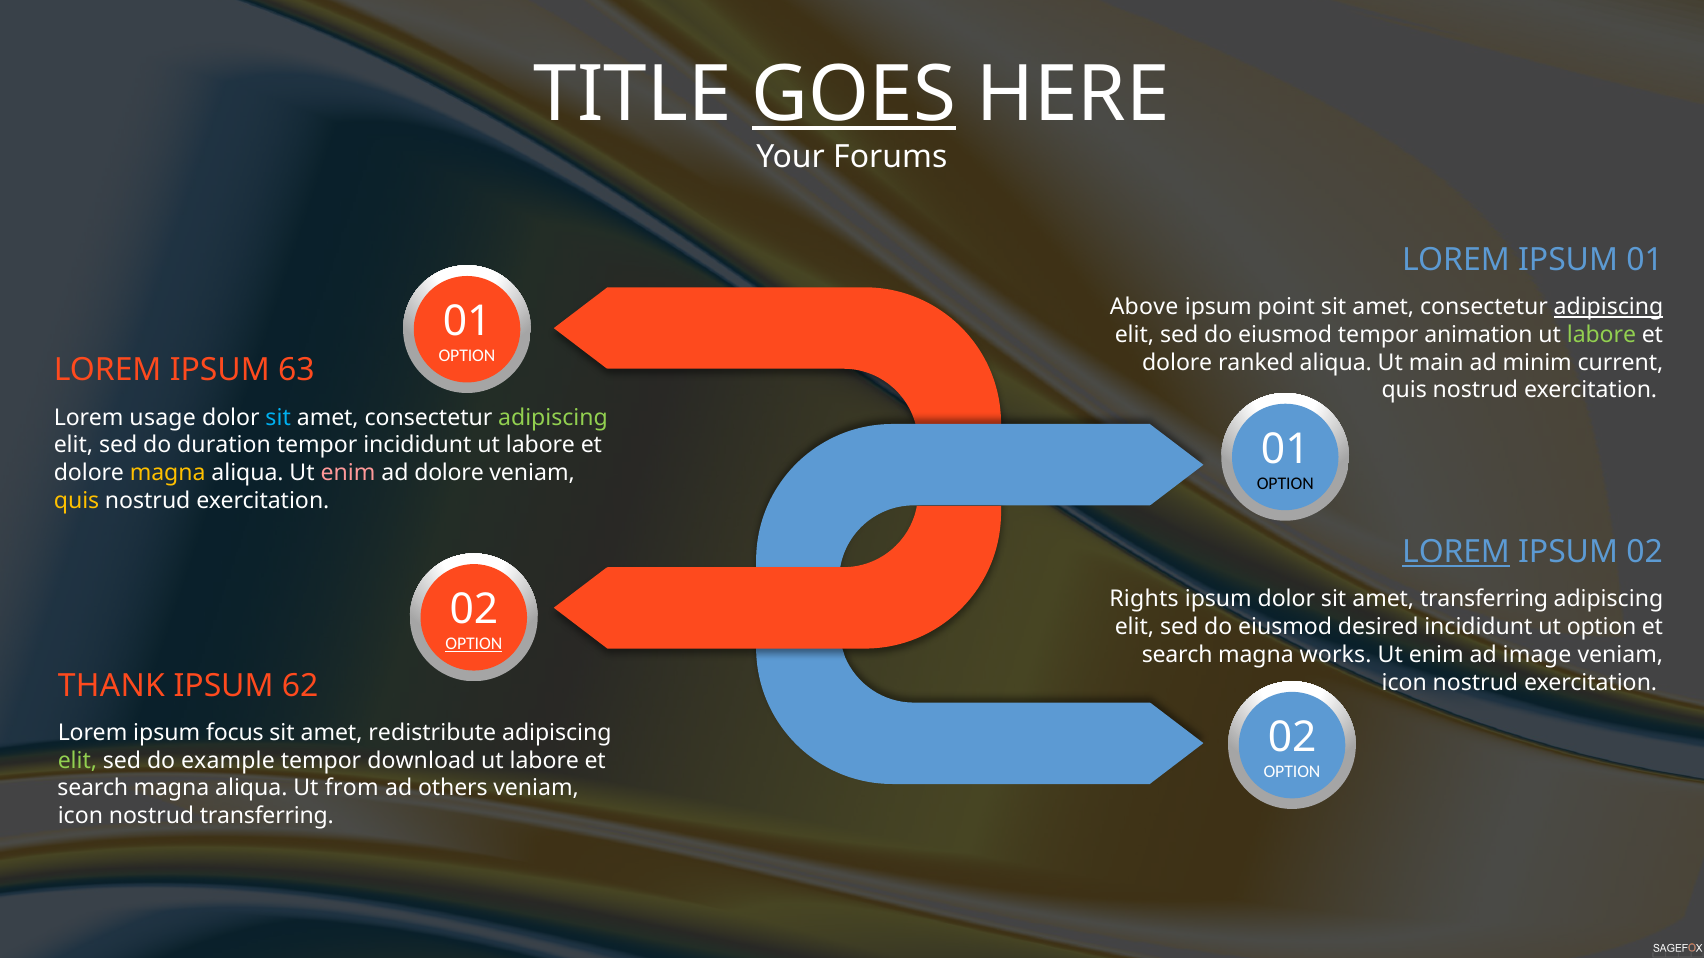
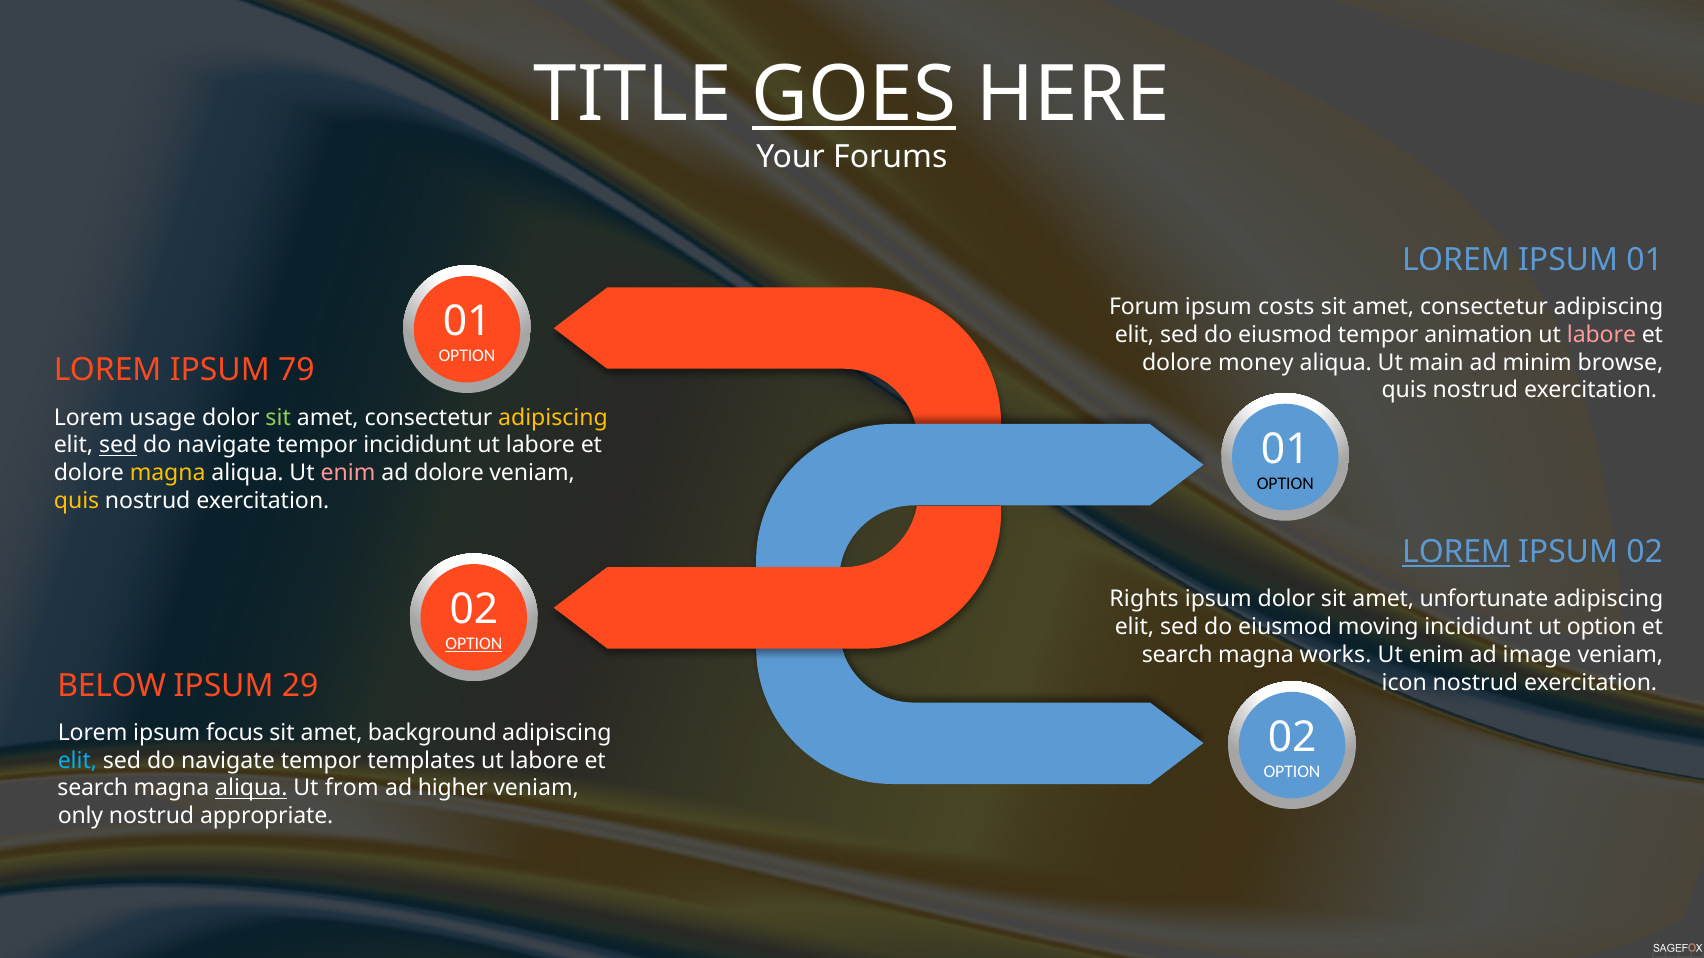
Above: Above -> Forum
point: point -> costs
adipiscing at (1608, 307) underline: present -> none
labore at (1601, 335) colour: light green -> pink
ranked: ranked -> money
current: current -> browse
63: 63 -> 79
sit at (278, 418) colour: light blue -> light green
adipiscing at (553, 418) colour: light green -> yellow
sed at (118, 446) underline: none -> present
duration at (224, 446): duration -> navigate
amet transferring: transferring -> unfortunate
desired: desired -> moving
THANK: THANK -> BELOW
62: 62 -> 29
redistribute: redistribute -> background
elit at (77, 761) colour: light green -> light blue
example at (228, 761): example -> navigate
download: download -> templates
aliqua at (251, 789) underline: none -> present
others: others -> higher
icon at (80, 816): icon -> only
nostrud transferring: transferring -> appropriate
